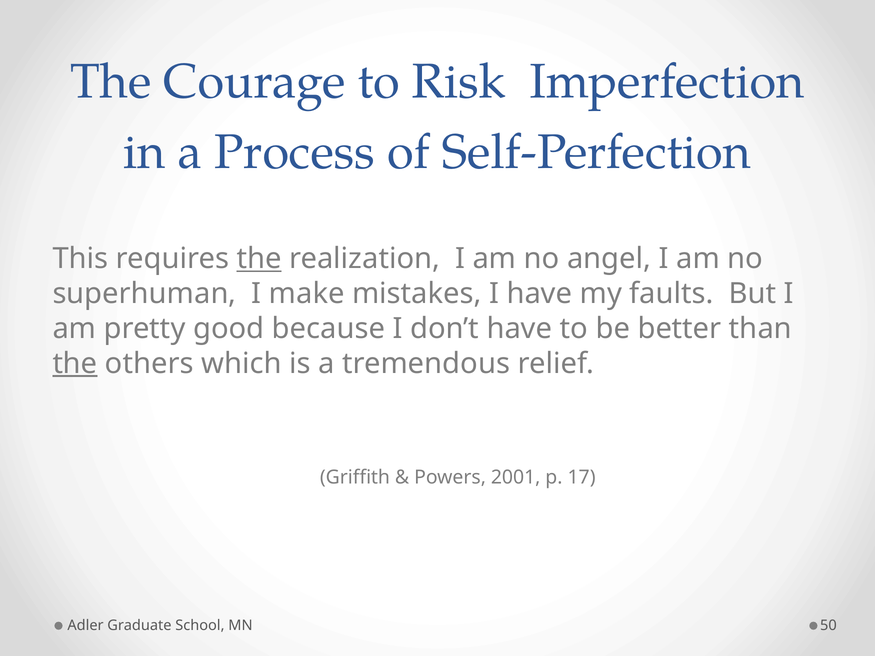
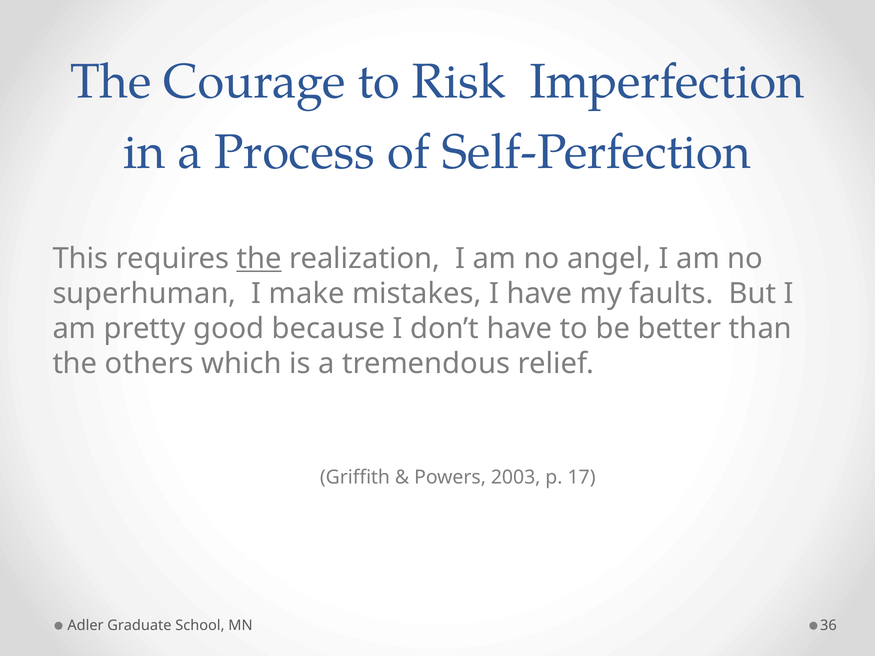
the at (75, 364) underline: present -> none
2001: 2001 -> 2003
50: 50 -> 36
